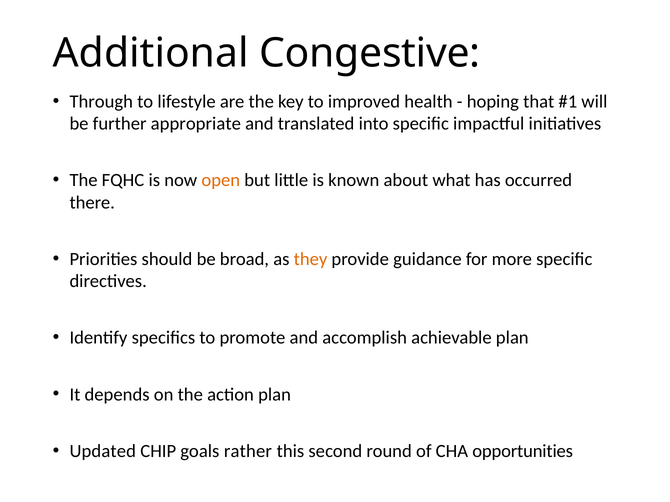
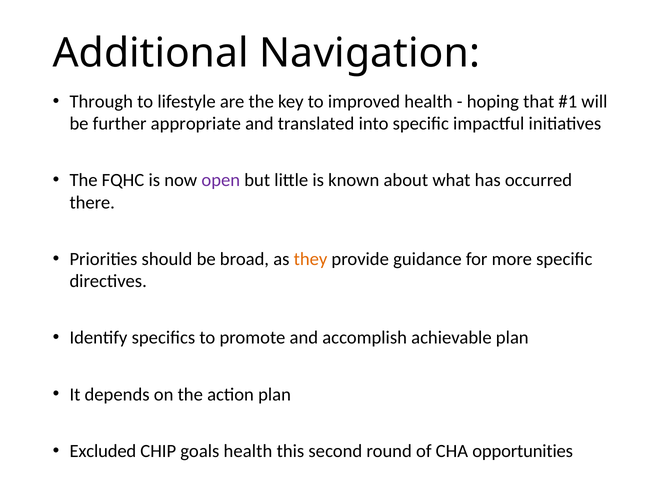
Congestive: Congestive -> Navigation
open colour: orange -> purple
Updated: Updated -> Excluded
goals rather: rather -> health
